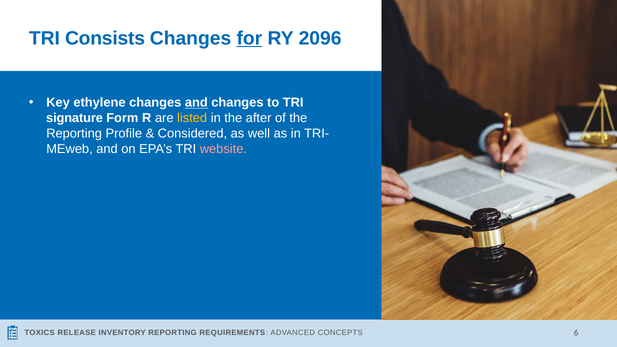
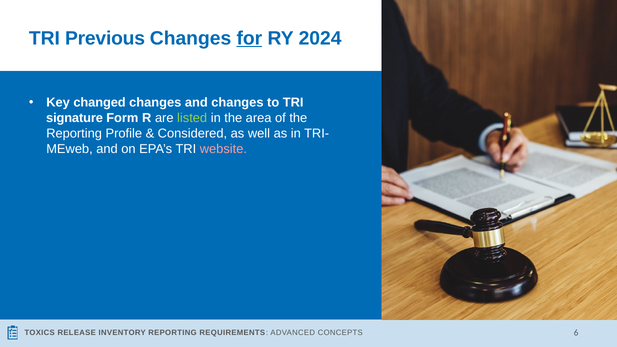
Consists: Consists -> Previous
2096: 2096 -> 2024
ethylene: ethylene -> changed
and at (196, 103) underline: present -> none
listed colour: yellow -> light green
after: after -> area
